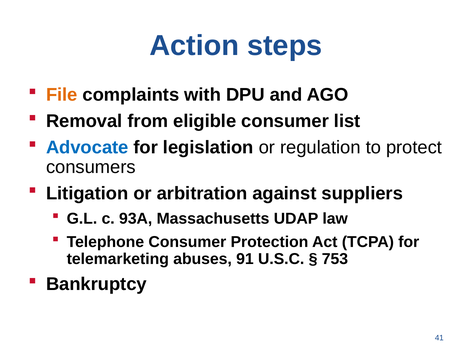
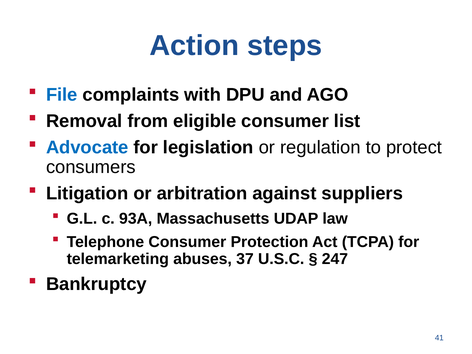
File colour: orange -> blue
91: 91 -> 37
753: 753 -> 247
